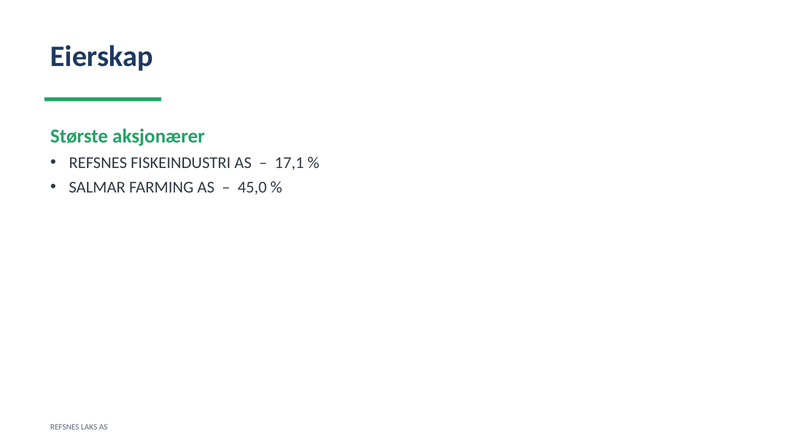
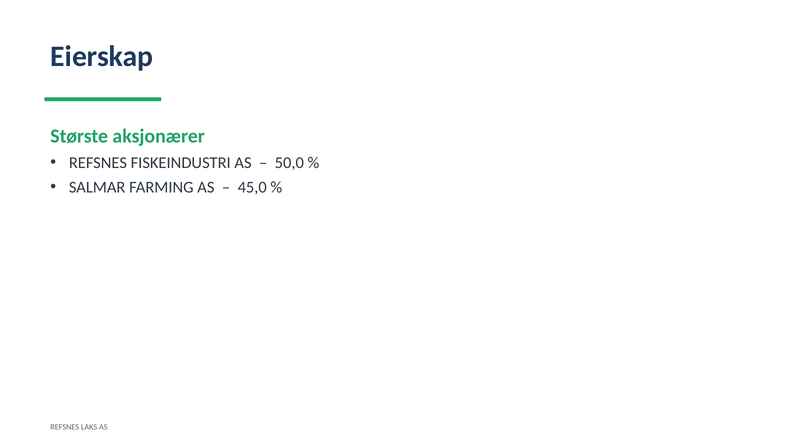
17,1: 17,1 -> 50,0
